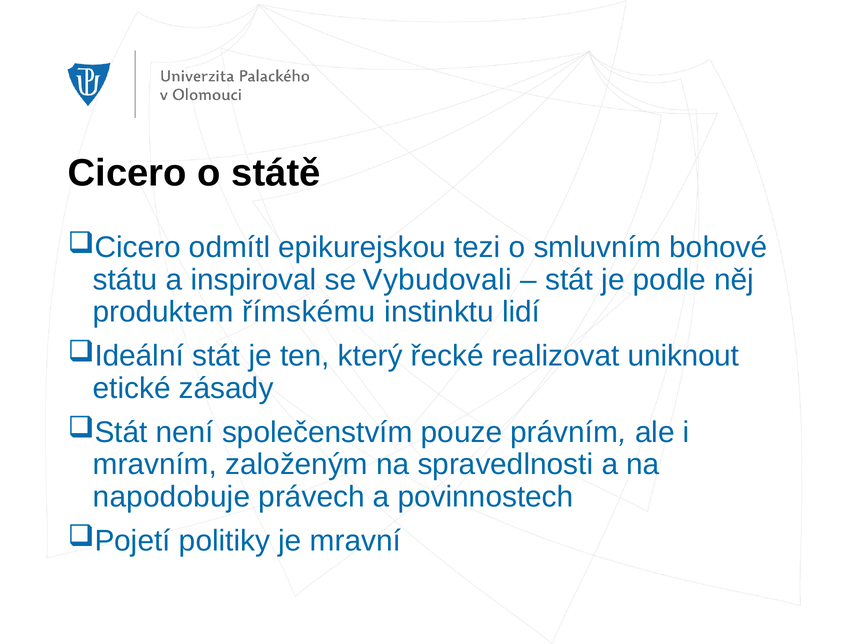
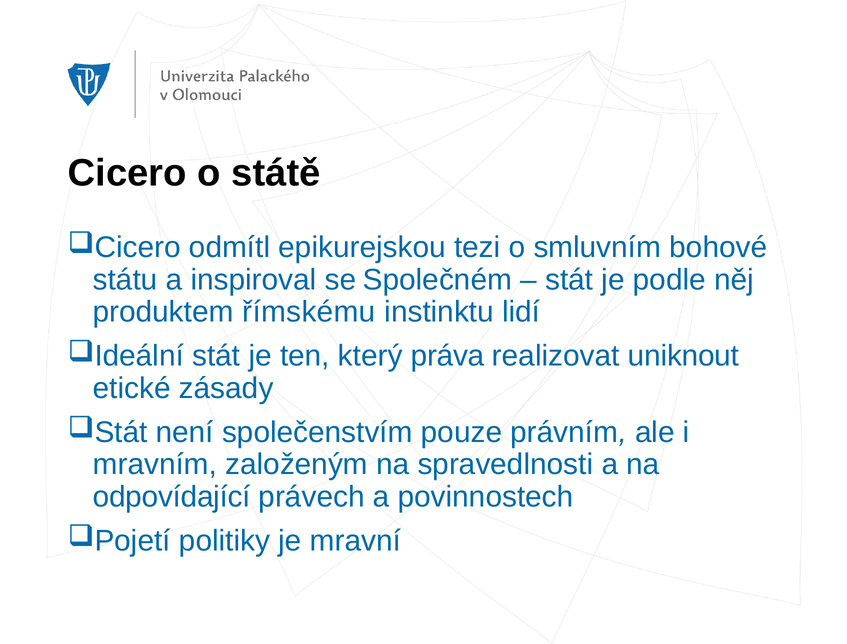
Vybudovali: Vybudovali -> Společném
řecké: řecké -> práva
napodobuje: napodobuje -> odpovídající
